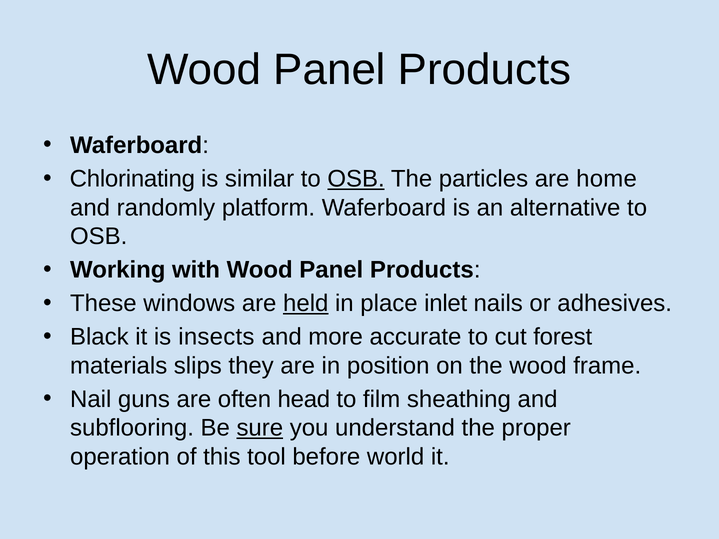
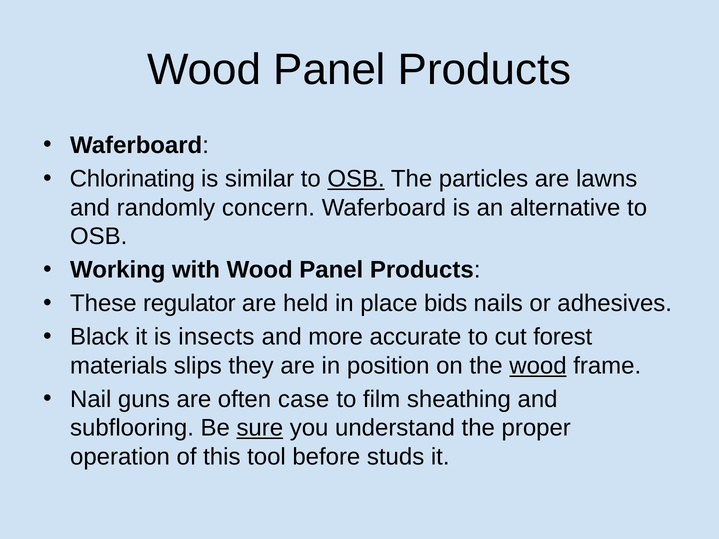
home: home -> lawns
platform: platform -> concern
windows: windows -> regulator
held underline: present -> none
inlet: inlet -> bids
wood at (538, 366) underline: none -> present
head: head -> case
world: world -> studs
